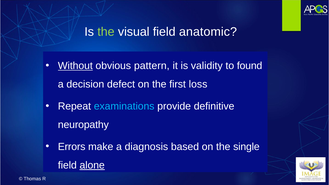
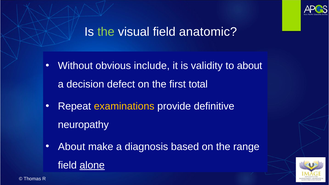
Without underline: present -> none
pattern: pattern -> include
to found: found -> about
loss: loss -> total
examinations colour: light blue -> yellow
Errors at (72, 147): Errors -> About
single: single -> range
